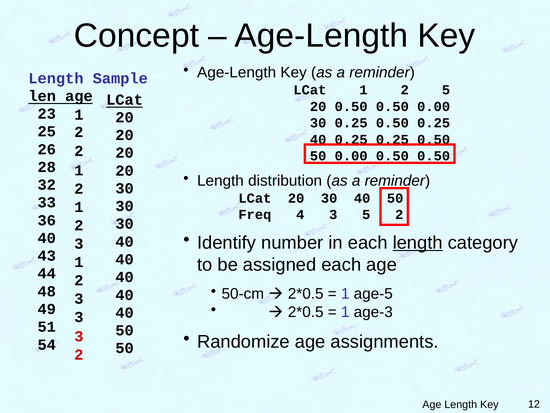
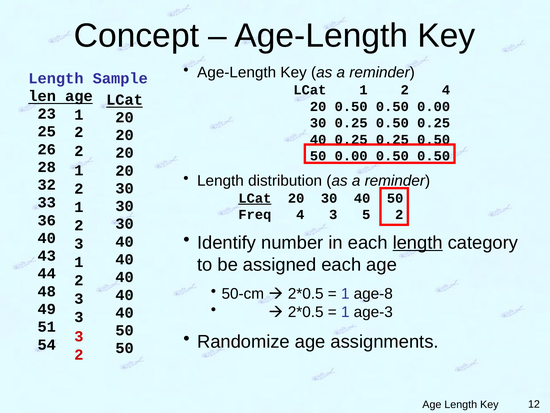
2 5: 5 -> 4
LCat at (255, 198) underline: none -> present
age-5: age-5 -> age-8
